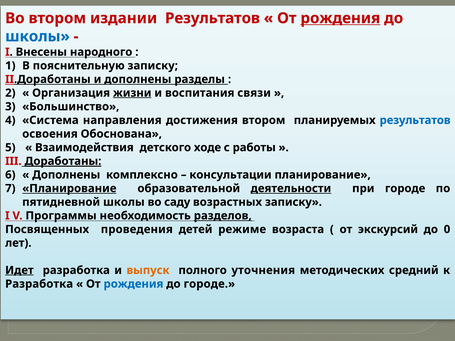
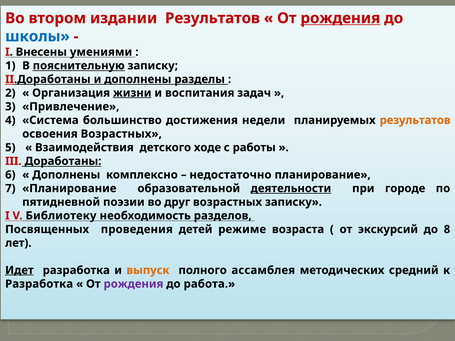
народного: народного -> умениями
пояснительную underline: none -> present
связи: связи -> задач
Большинство: Большинство -> Привлечение
направления: направления -> большинство
достижения втором: втором -> недели
результатов at (415, 120) colour: blue -> orange
освоения Обоснована: Обоснована -> Возрастных
Доработаны underline: present -> none
консультации: консультации -> недостаточно
Планирование at (69, 189) underline: present -> none
пятидневной школы: школы -> поэзии
саду: саду -> друг
Программы: Программы -> Библиотеку
разделов underline: present -> none
0: 0 -> 8
уточнения: уточнения -> ассамблея
рождения at (133, 284) colour: blue -> purple
до городе: городе -> работа
